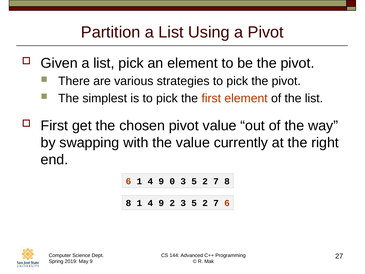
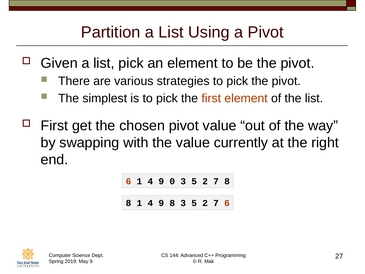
9 2: 2 -> 8
